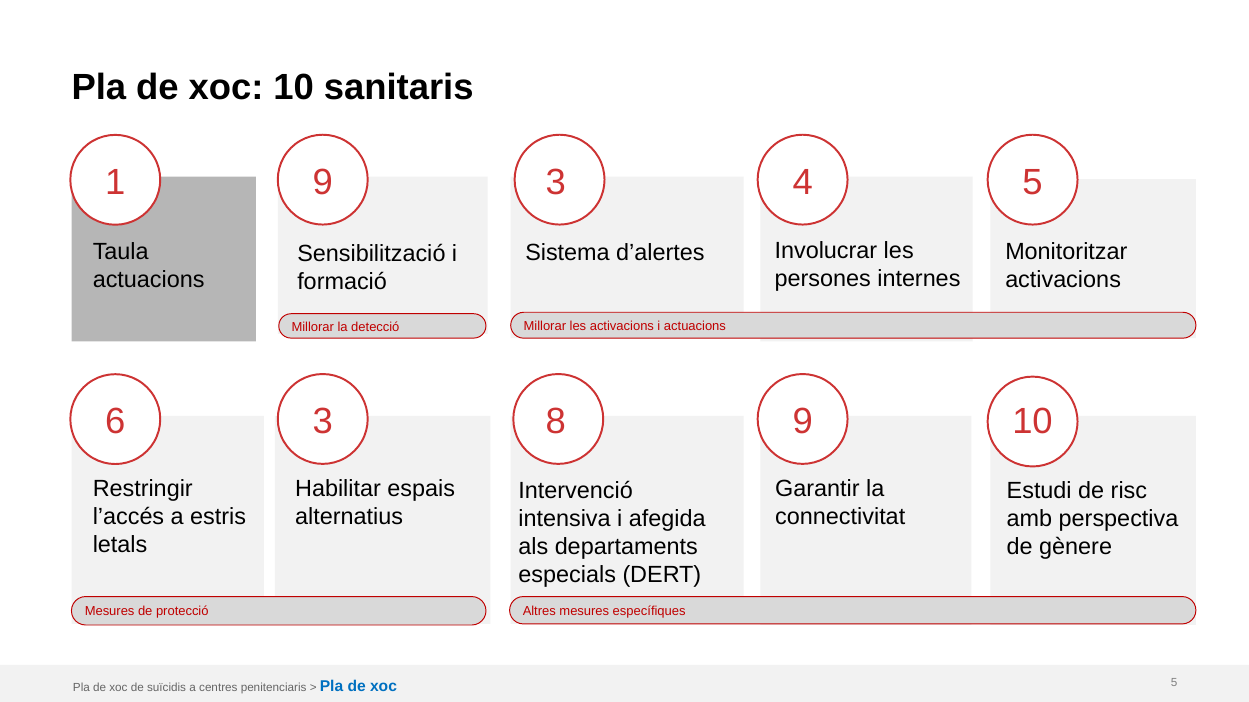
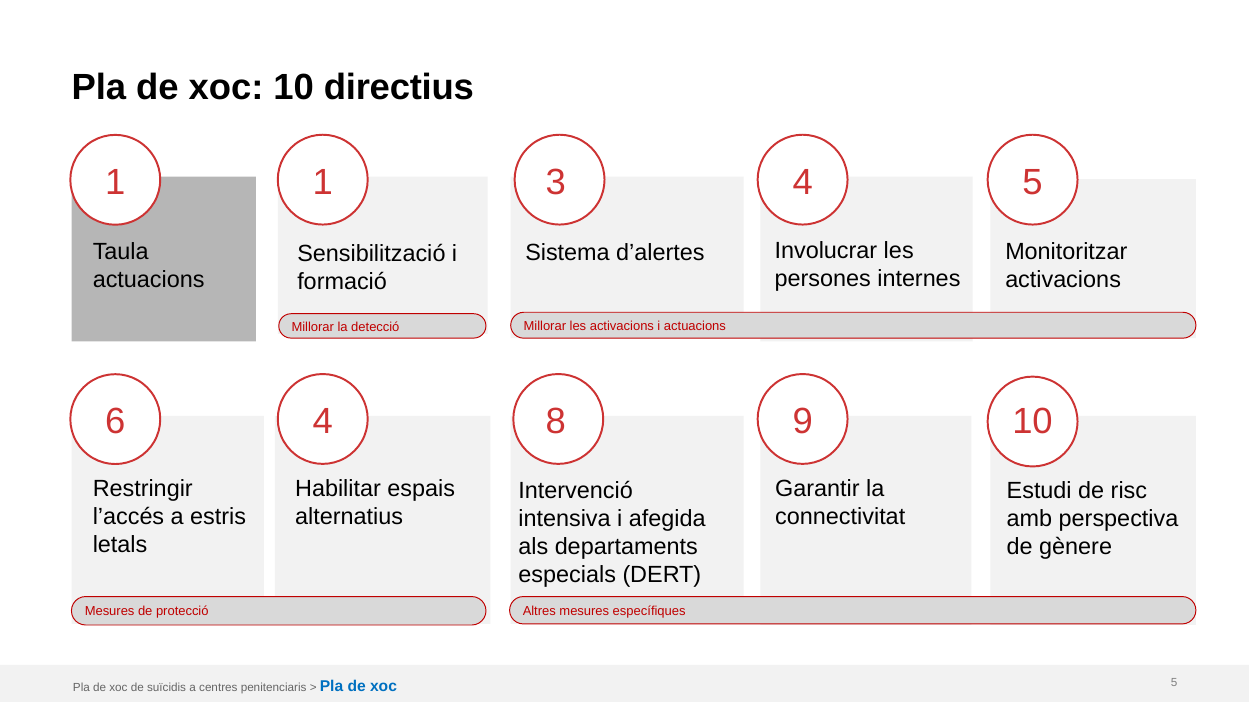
sanitaris: sanitaris -> directius
1 9: 9 -> 1
6 3: 3 -> 4
